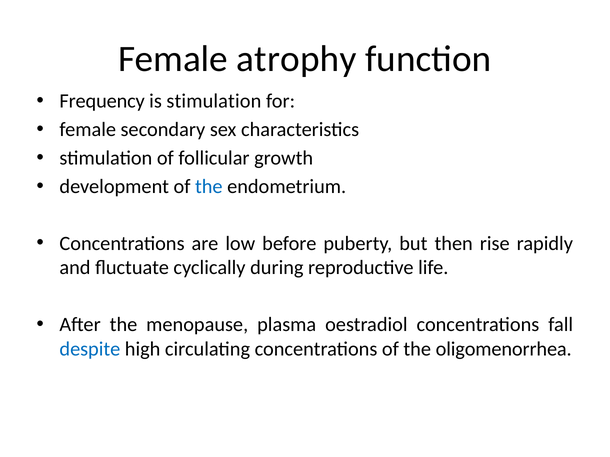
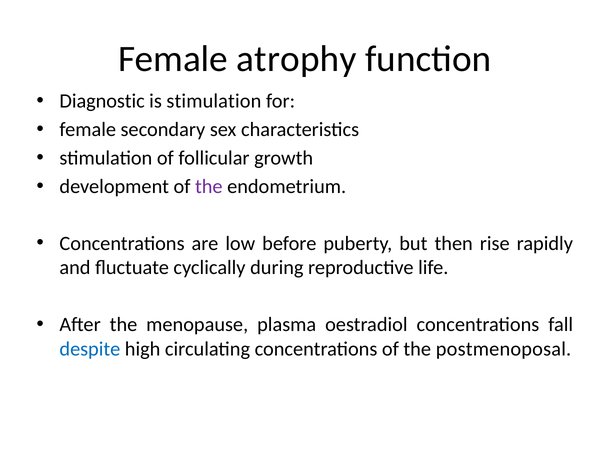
Frequency: Frequency -> Diagnostic
the at (209, 187) colour: blue -> purple
oligomenorrhea: oligomenorrhea -> postmenoposal
